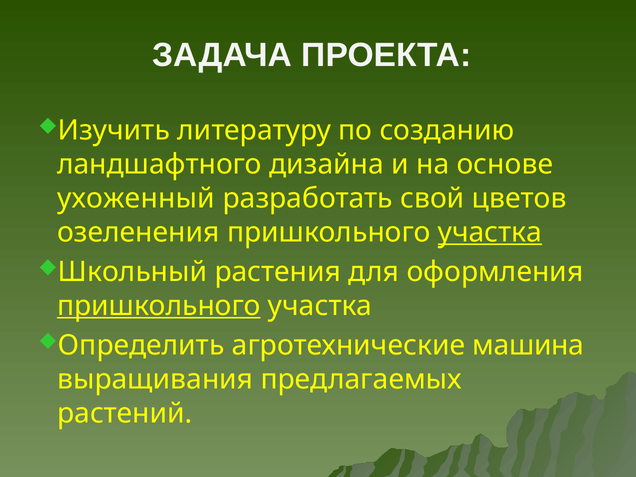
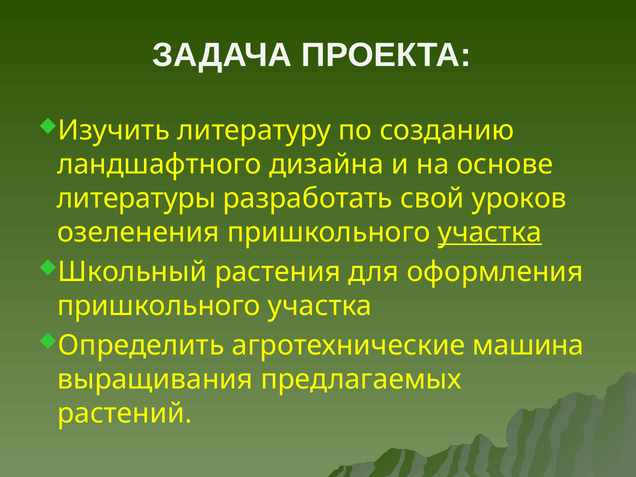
ухоженный: ухоженный -> литературы
цветов: цветов -> уроков
пришкольного at (159, 306) underline: present -> none
